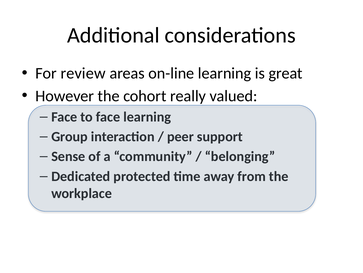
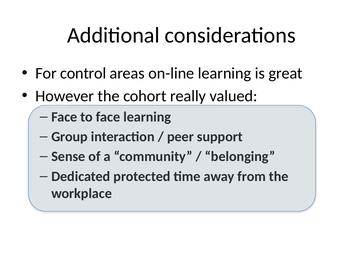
review: review -> control
